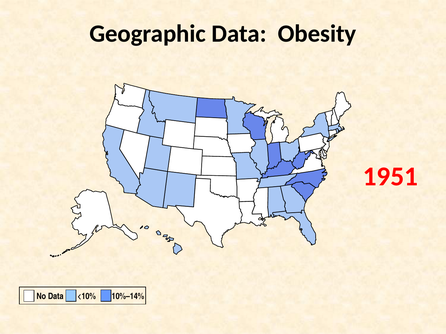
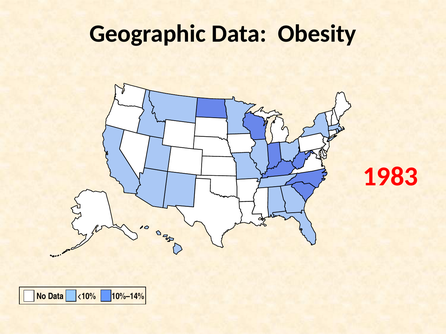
1951: 1951 -> 1983
